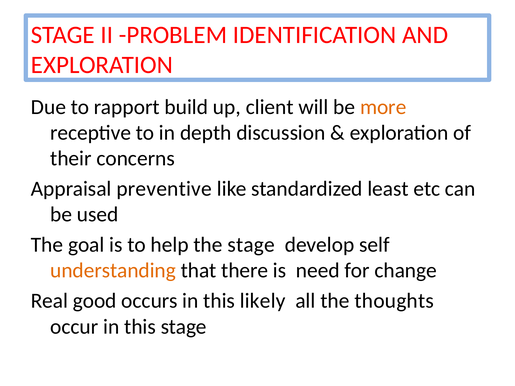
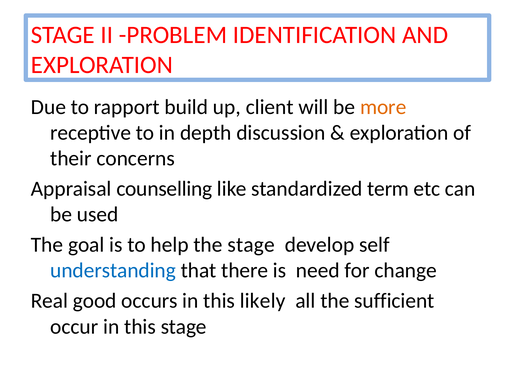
preventive: preventive -> counselling
least: least -> term
understanding colour: orange -> blue
thoughts: thoughts -> sufficient
